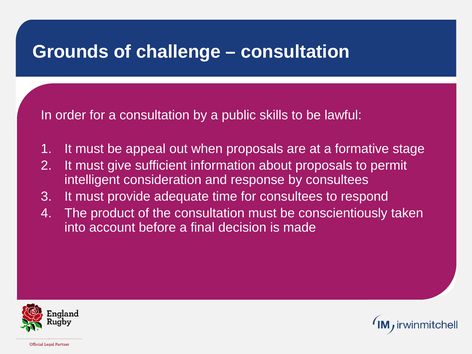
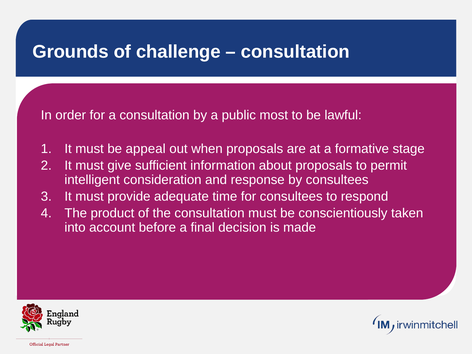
skills: skills -> most
